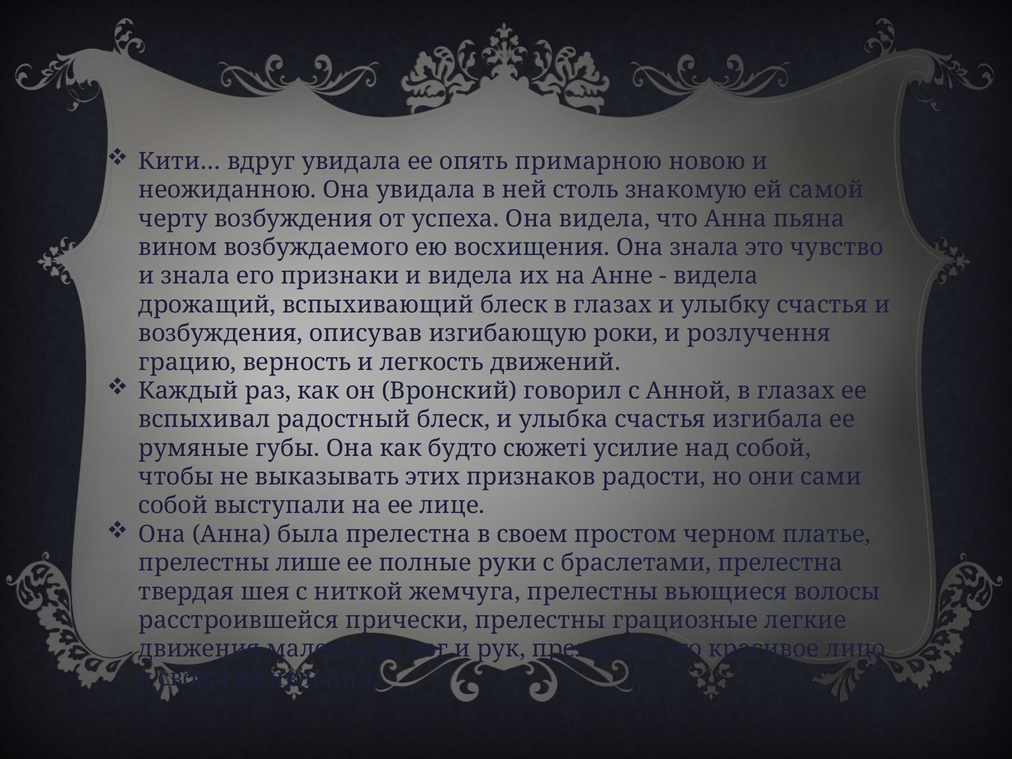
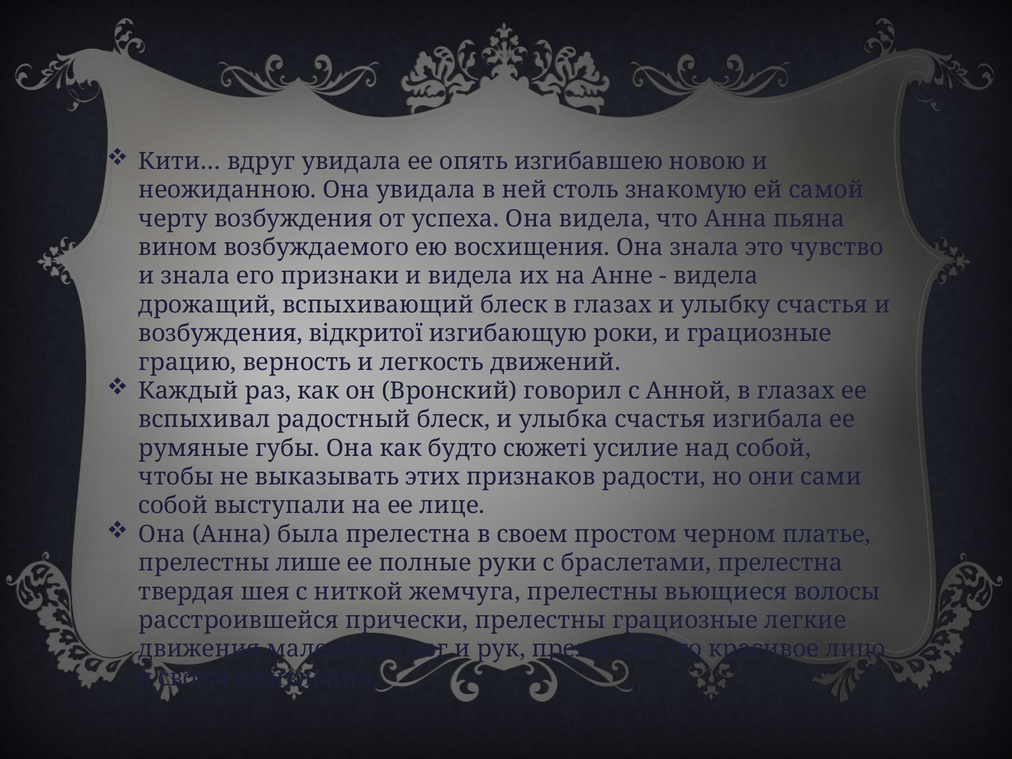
примарною: примарною -> изгибавшею
описував: описував -> відкритої
и розлучення: розлучення -> грациозные
